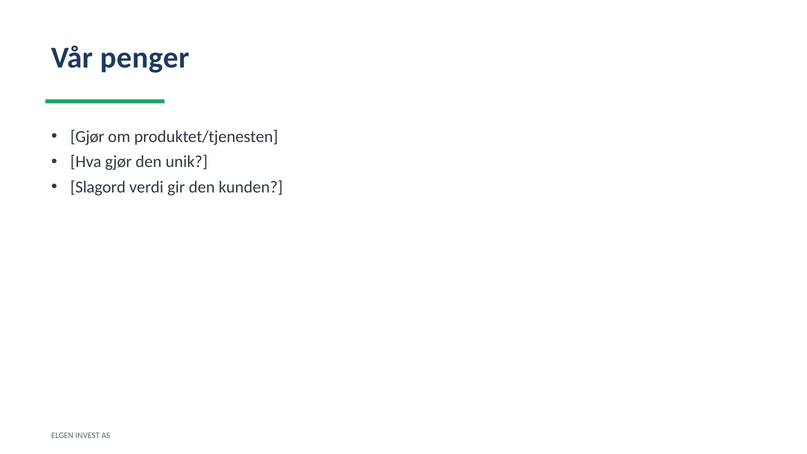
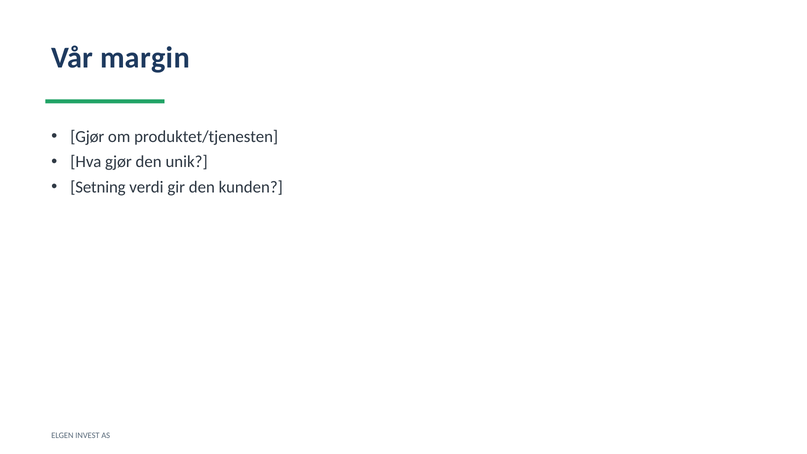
penger: penger -> margin
Slagord: Slagord -> Setning
